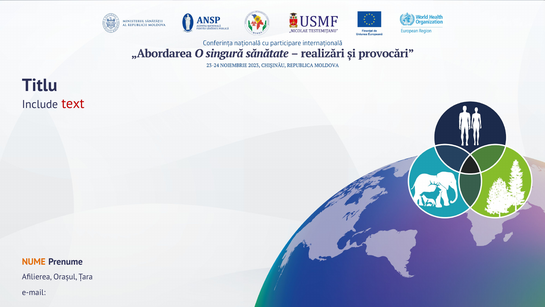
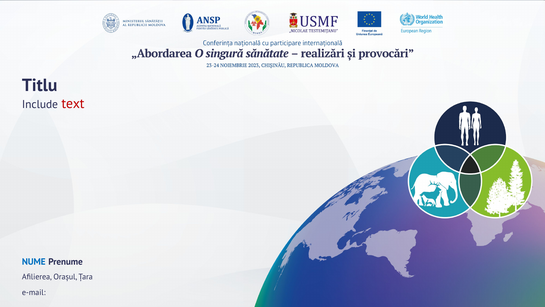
NUME colour: orange -> blue
